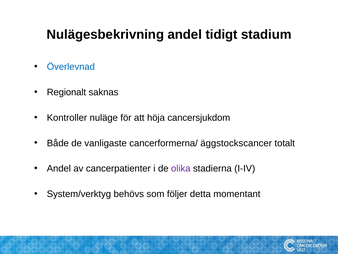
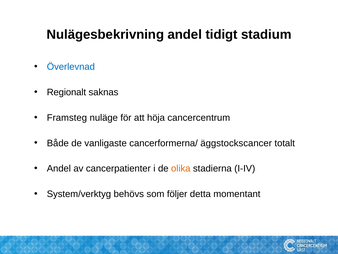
Kontroller: Kontroller -> Framsteg
cancersjukdom: cancersjukdom -> cancercentrum
olika colour: purple -> orange
